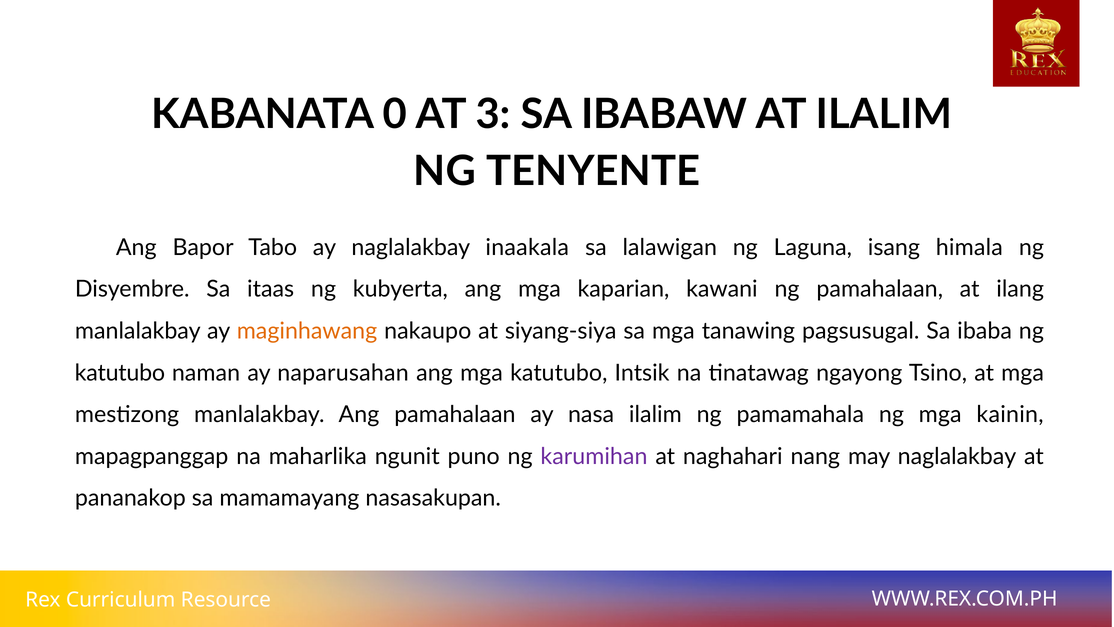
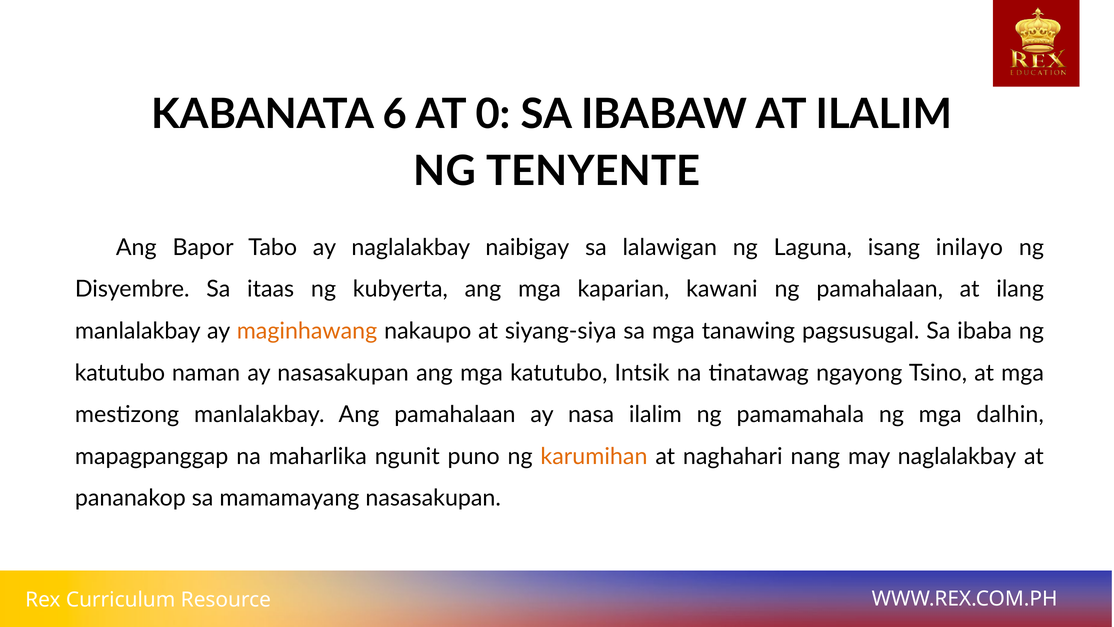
0: 0 -> 6
3: 3 -> 0
inaakala: inaakala -> naibigay
himala: himala -> inilayo
ay naparusahan: naparusahan -> nasasakupan
kainin: kainin -> dalhin
karumihan colour: purple -> orange
